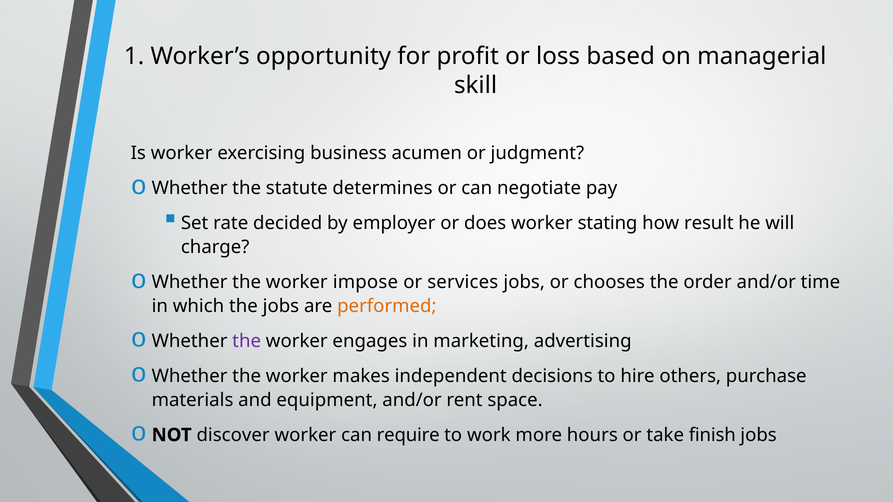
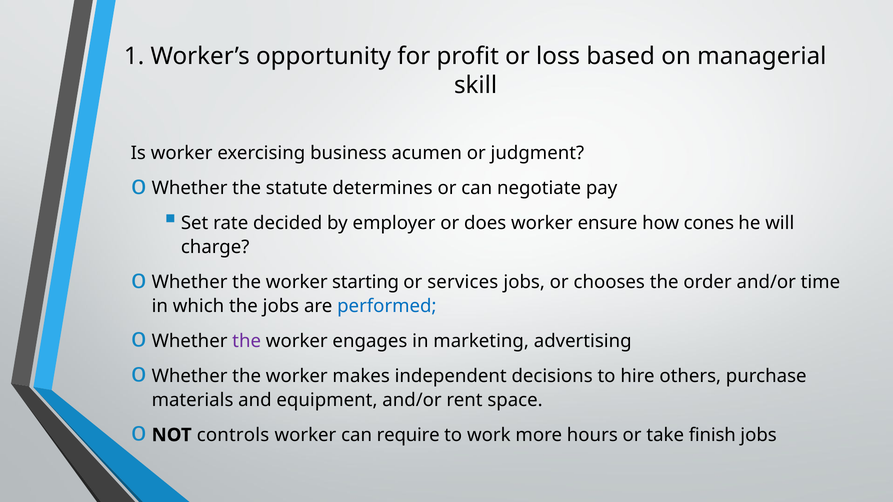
stating: stating -> ensure
result: result -> cones
impose: impose -> starting
performed colour: orange -> blue
discover: discover -> controls
